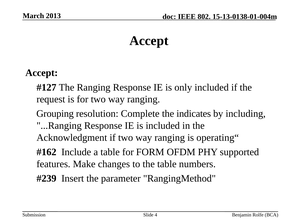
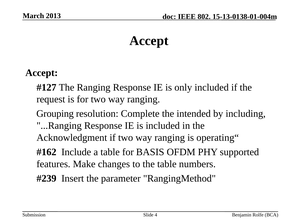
indicates: indicates -> intended
FORM: FORM -> BASIS
